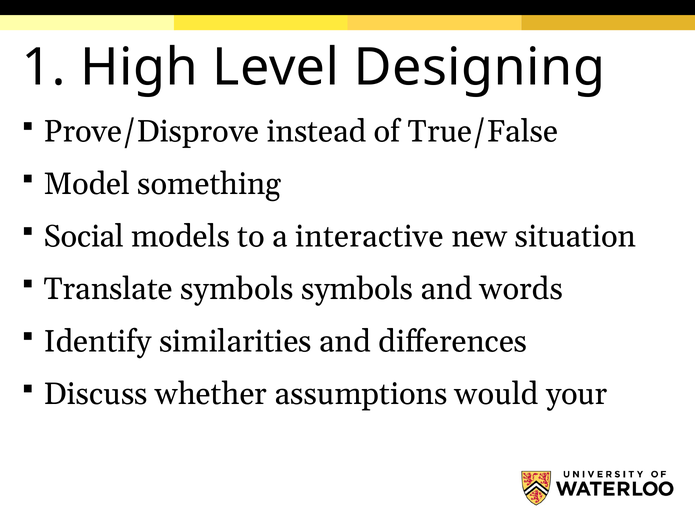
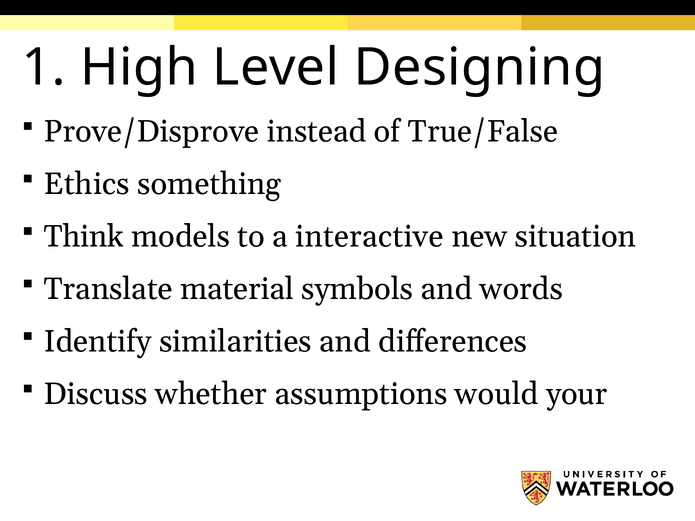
Model: Model -> Ethics
Social: Social -> Think
Translate symbols: symbols -> material
